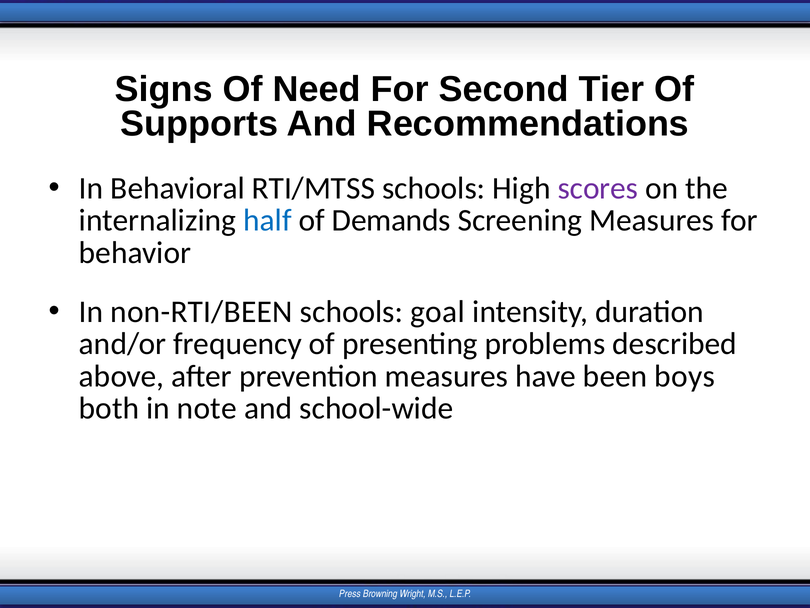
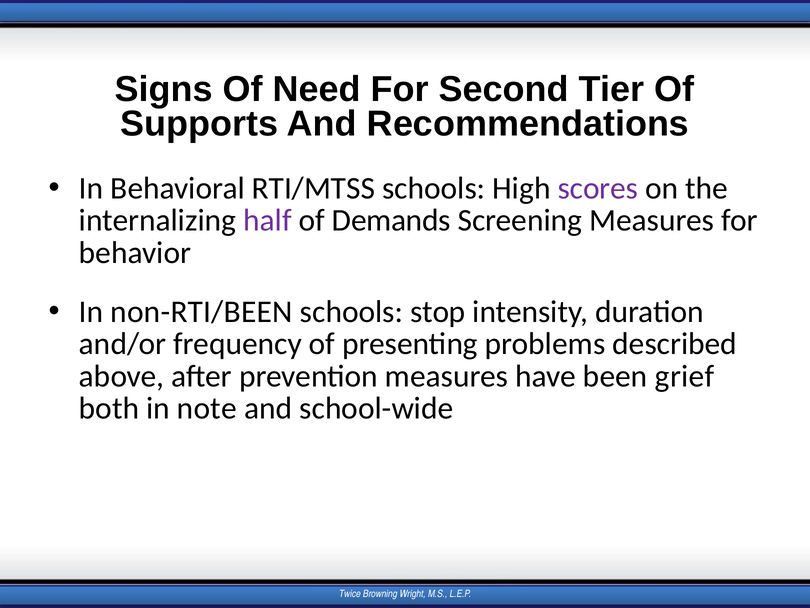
half colour: blue -> purple
goal: goal -> stop
boys: boys -> grief
Press: Press -> Twice
